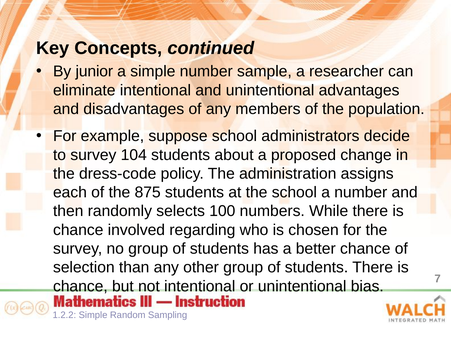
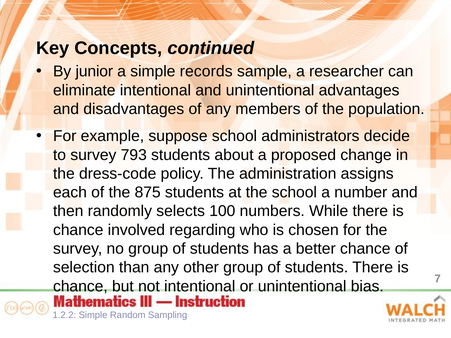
simple number: number -> records
104: 104 -> 793
